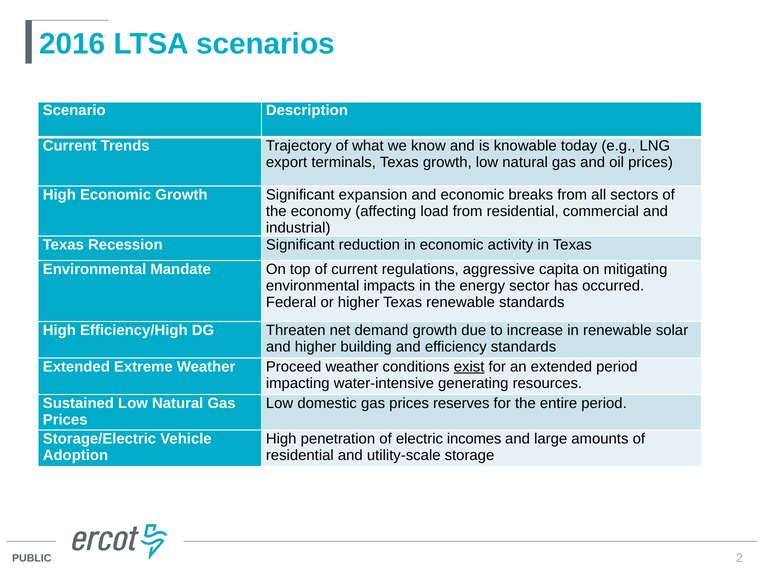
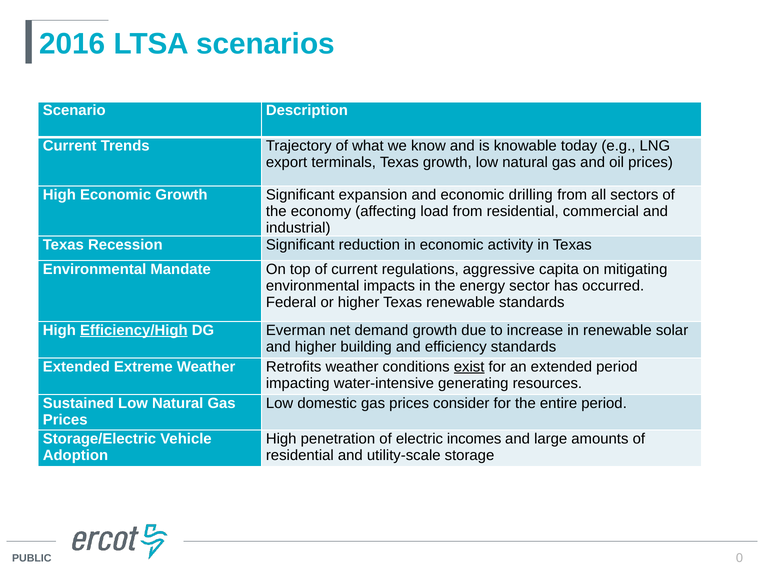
breaks: breaks -> drilling
Efficiency/High underline: none -> present
Threaten: Threaten -> Everman
Proceed: Proceed -> Retrofits
reserves: reserves -> consider
2: 2 -> 0
